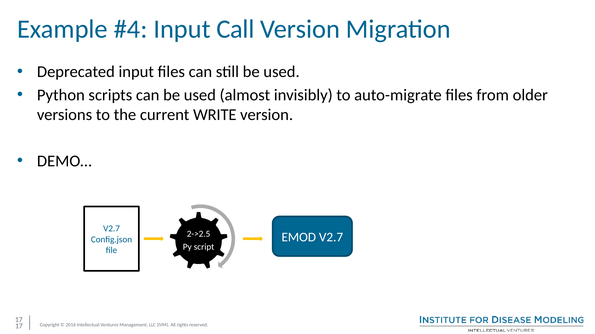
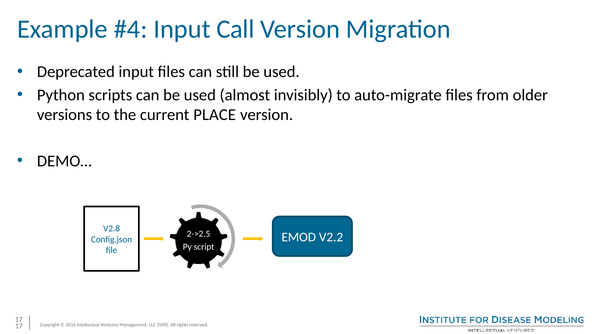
WRITE: WRITE -> PLACE
V2.7 at (112, 229): V2.7 -> V2.8
EMOD V2.7: V2.7 -> V2.2
